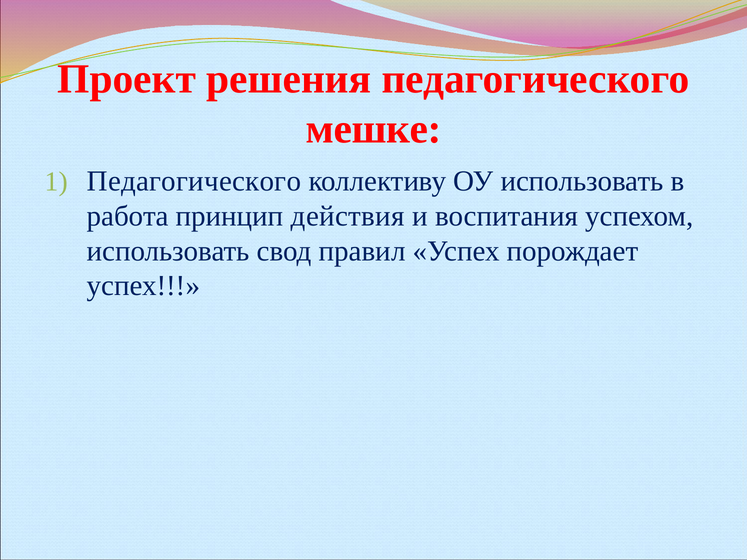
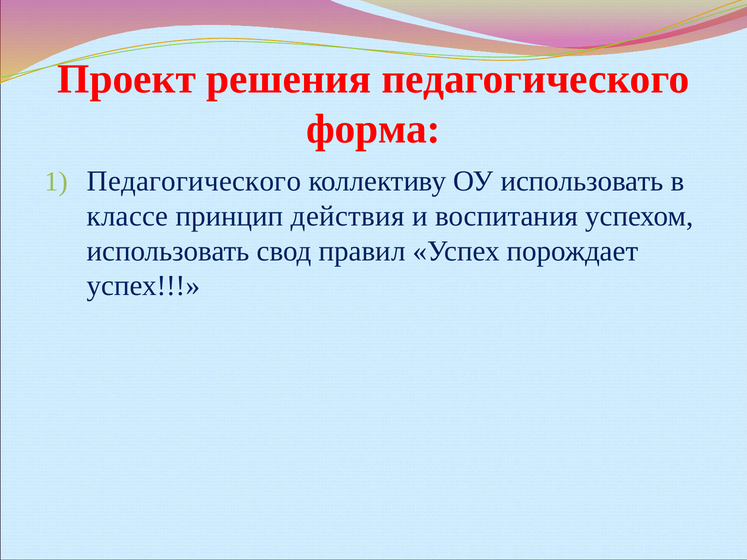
мешке: мешке -> форма
работа: работа -> классе
